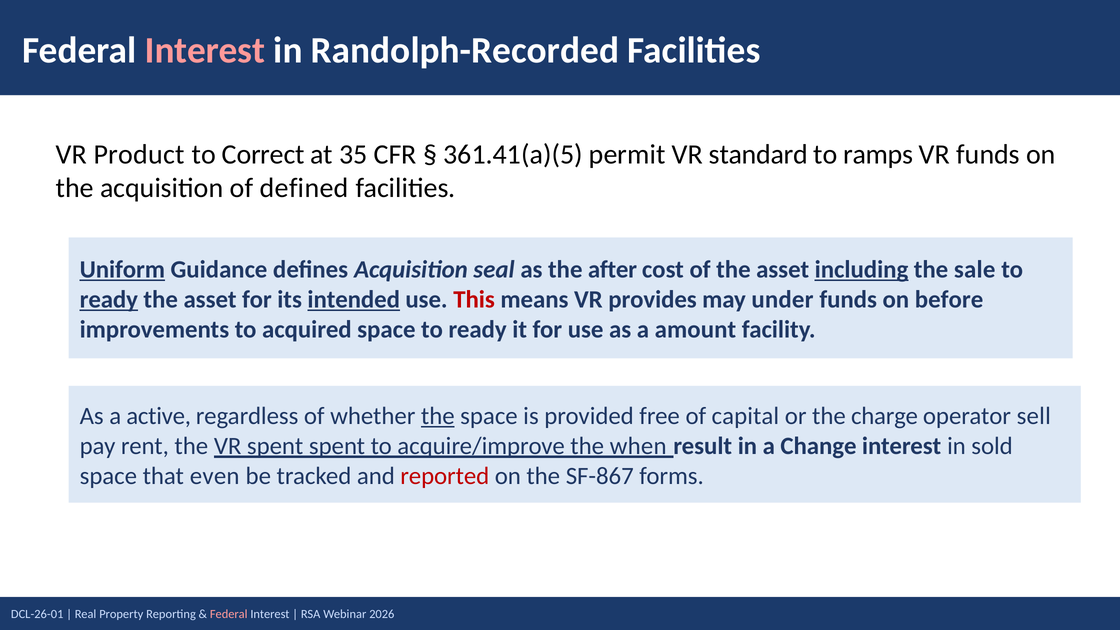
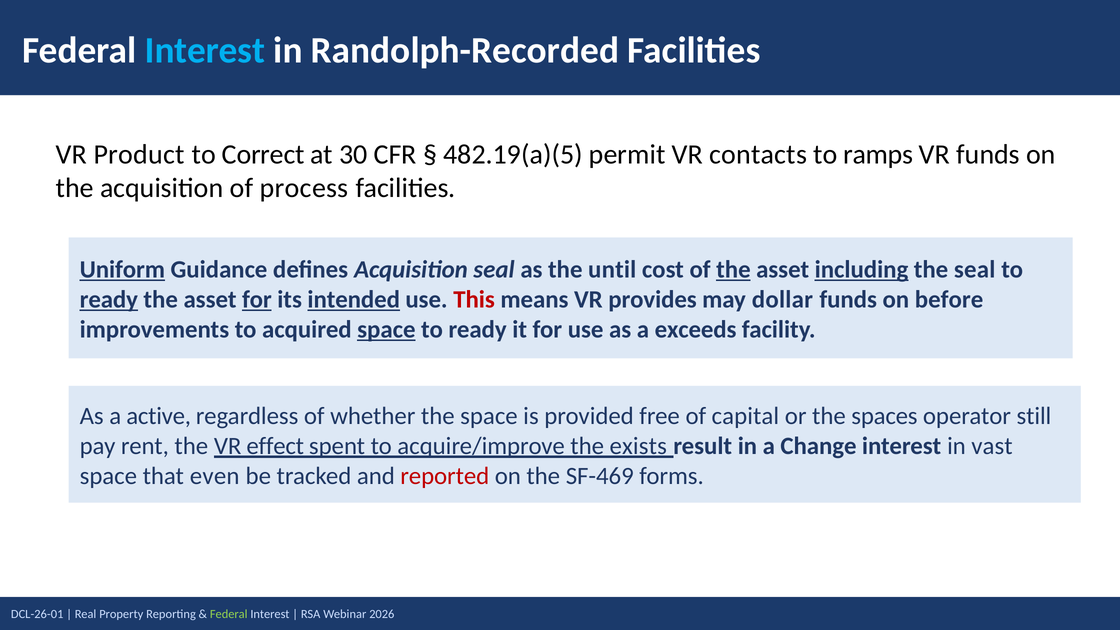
Interest at (205, 50) colour: pink -> light blue
35: 35 -> 30
361.41(a)(5: 361.41(a)(5 -> 482.19(a)(5
standard: standard -> contacts
defined: defined -> process
after: after -> until
the at (733, 270) underline: none -> present
the sale: sale -> seal
for at (257, 300) underline: none -> present
under: under -> dollar
space at (386, 329) underline: none -> present
amount: amount -> exceeds
the at (438, 416) underline: present -> none
charge: charge -> spaces
sell: sell -> still
VR spent: spent -> effect
when: when -> exists
sold: sold -> vast
SF-867: SF-867 -> SF-469
Federal at (229, 614) colour: pink -> light green
